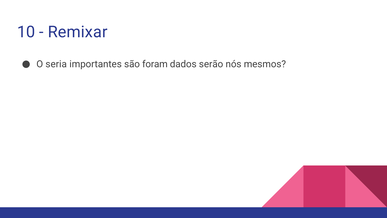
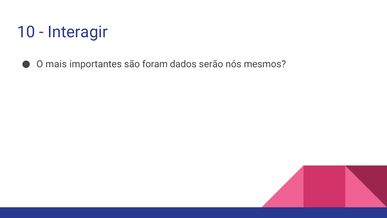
Remixar: Remixar -> Interagir
seria: seria -> mais
